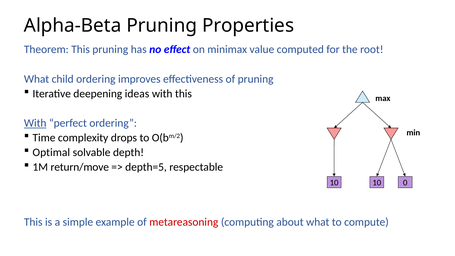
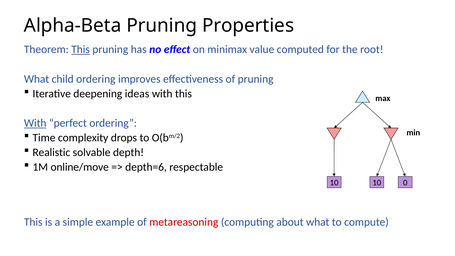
This at (81, 49) underline: none -> present
Optimal: Optimal -> Realistic
return/move: return/move -> online/move
depth=5: depth=5 -> depth=6
